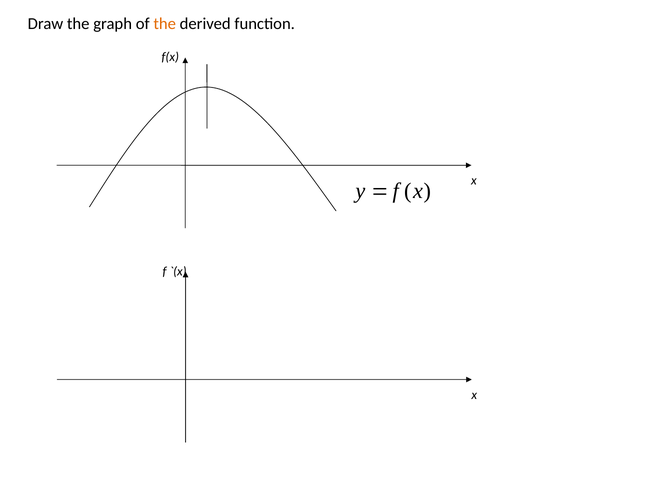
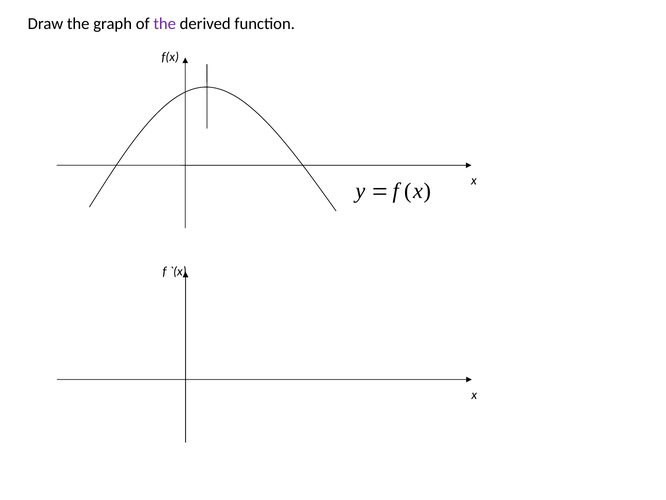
the at (165, 24) colour: orange -> purple
